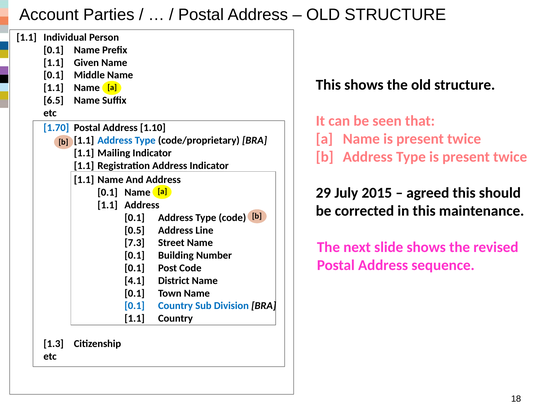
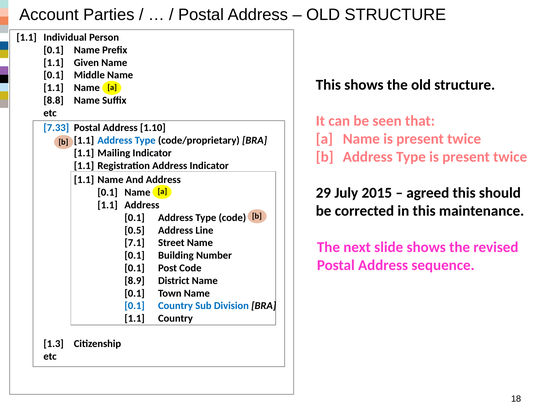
6.5: 6.5 -> 8.8
1.70: 1.70 -> 7.33
7.3: 7.3 -> 7.1
4.1: 4.1 -> 8.9
